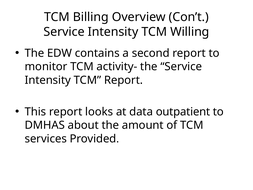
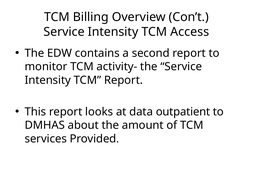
Willing: Willing -> Access
